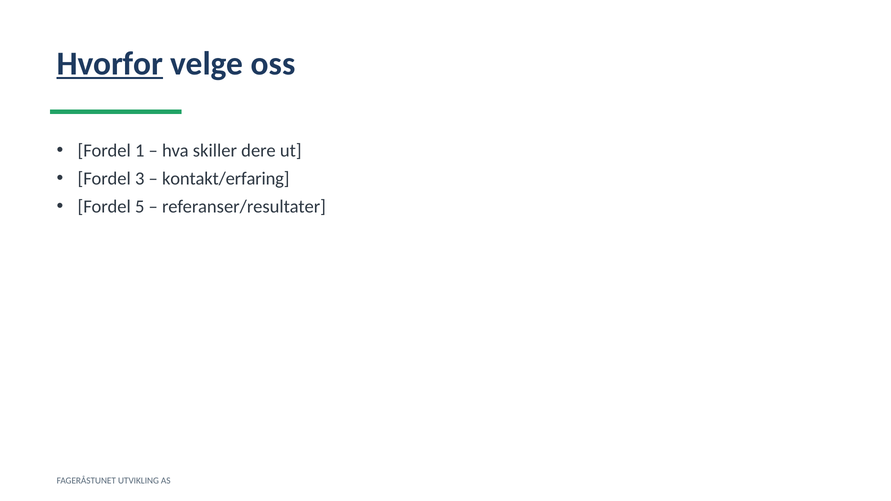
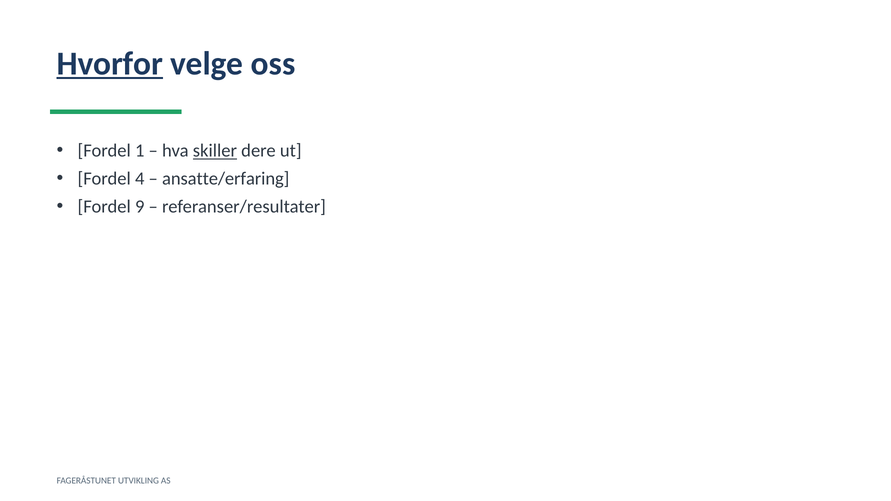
skiller underline: none -> present
3: 3 -> 4
kontakt/erfaring: kontakt/erfaring -> ansatte/erfaring
5: 5 -> 9
